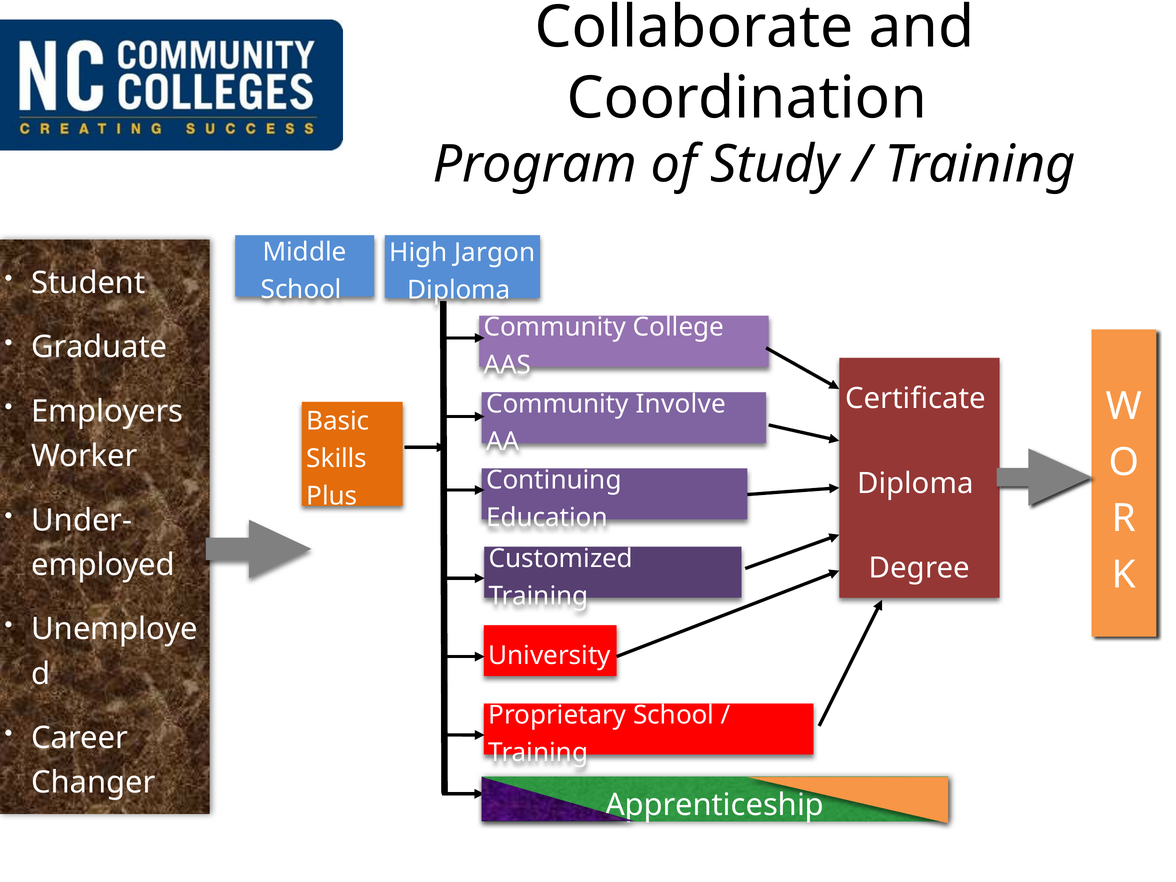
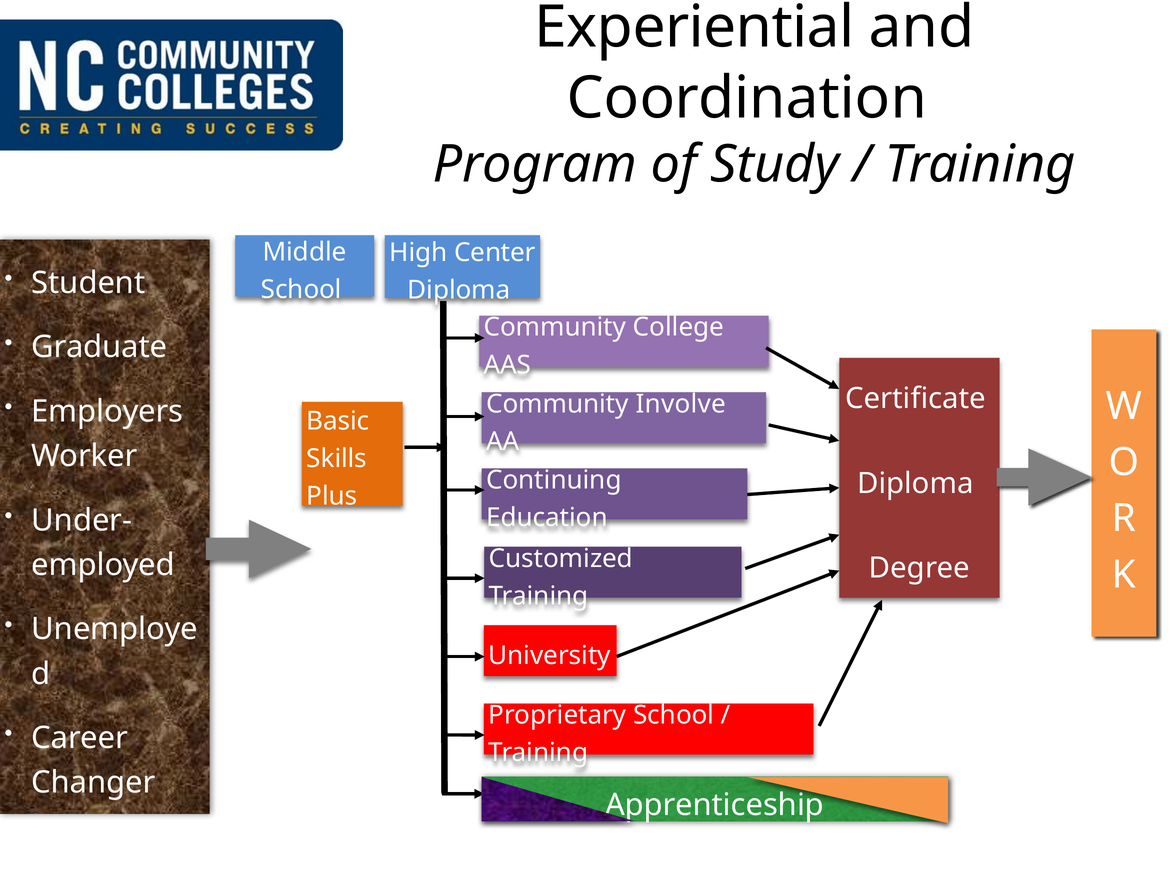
Collaborate: Collaborate -> Experiential
Jargon: Jargon -> Center
